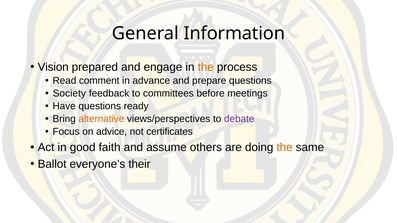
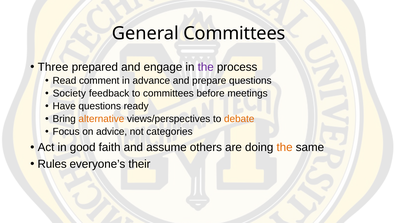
General Information: Information -> Committees
Vision: Vision -> Three
the at (206, 67) colour: orange -> purple
debate colour: purple -> orange
certificates: certificates -> categories
Ballot: Ballot -> Rules
